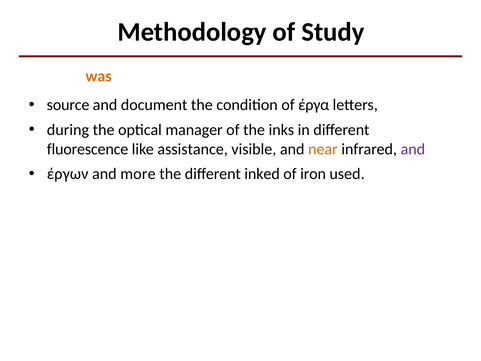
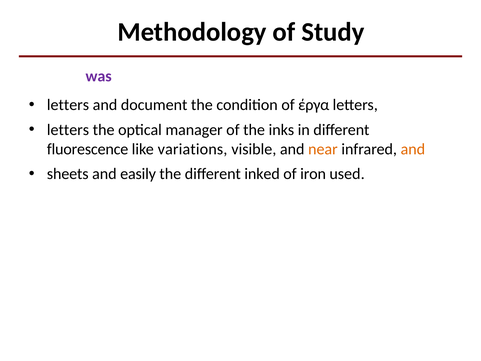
was colour: orange -> purple
source at (68, 105): source -> letters
during at (68, 130): during -> letters
assistance: assistance -> variations
and at (413, 149) colour: purple -> orange
έργων: έργων -> sheets
more: more -> easily
